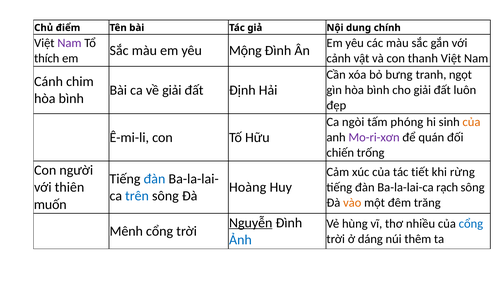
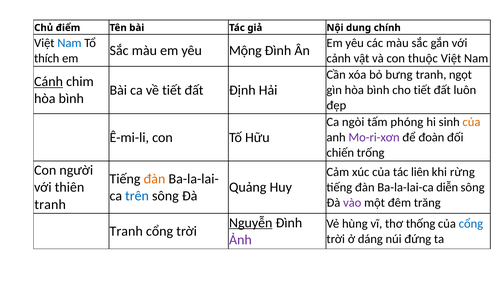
Nam at (69, 43) colour: purple -> blue
thanh: thanh -> thuộc
Cánh underline: none -> present
về giải: giải -> tiết
cho giải: giải -> tiết
quán: quán -> đoàn
tiết: tiết -> liên
đàn at (154, 179) colour: blue -> orange
Hoàng: Hoàng -> Quảng
rạch: rạch -> diễn
vào colour: orange -> purple
muốn at (50, 204): muốn -> tranh
nhiều: nhiều -> thống
Mênh at (126, 231): Mênh -> Tranh
thêm: thêm -> đứng
Ảnh colour: blue -> purple
